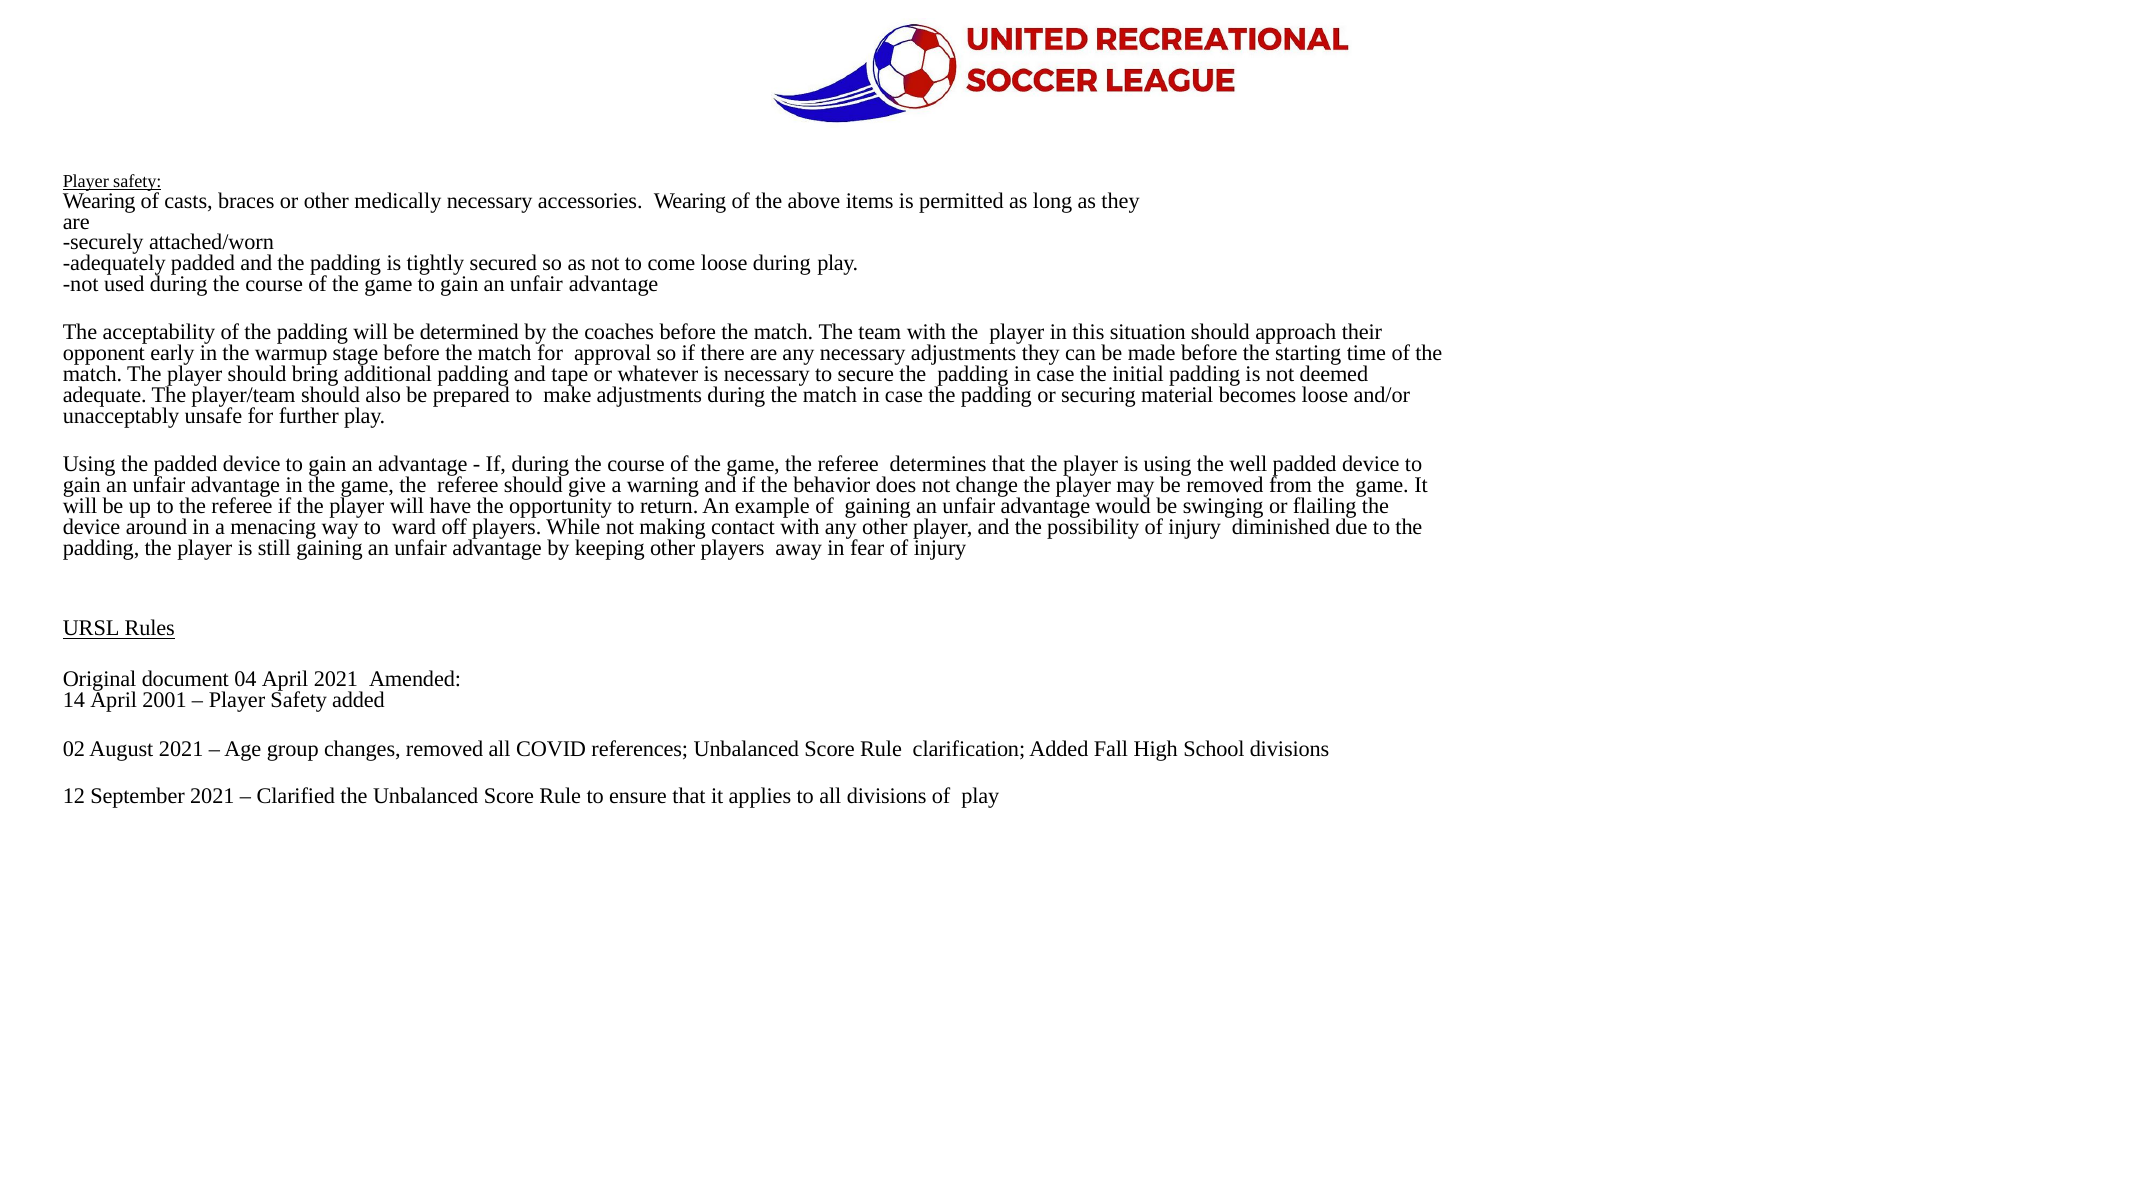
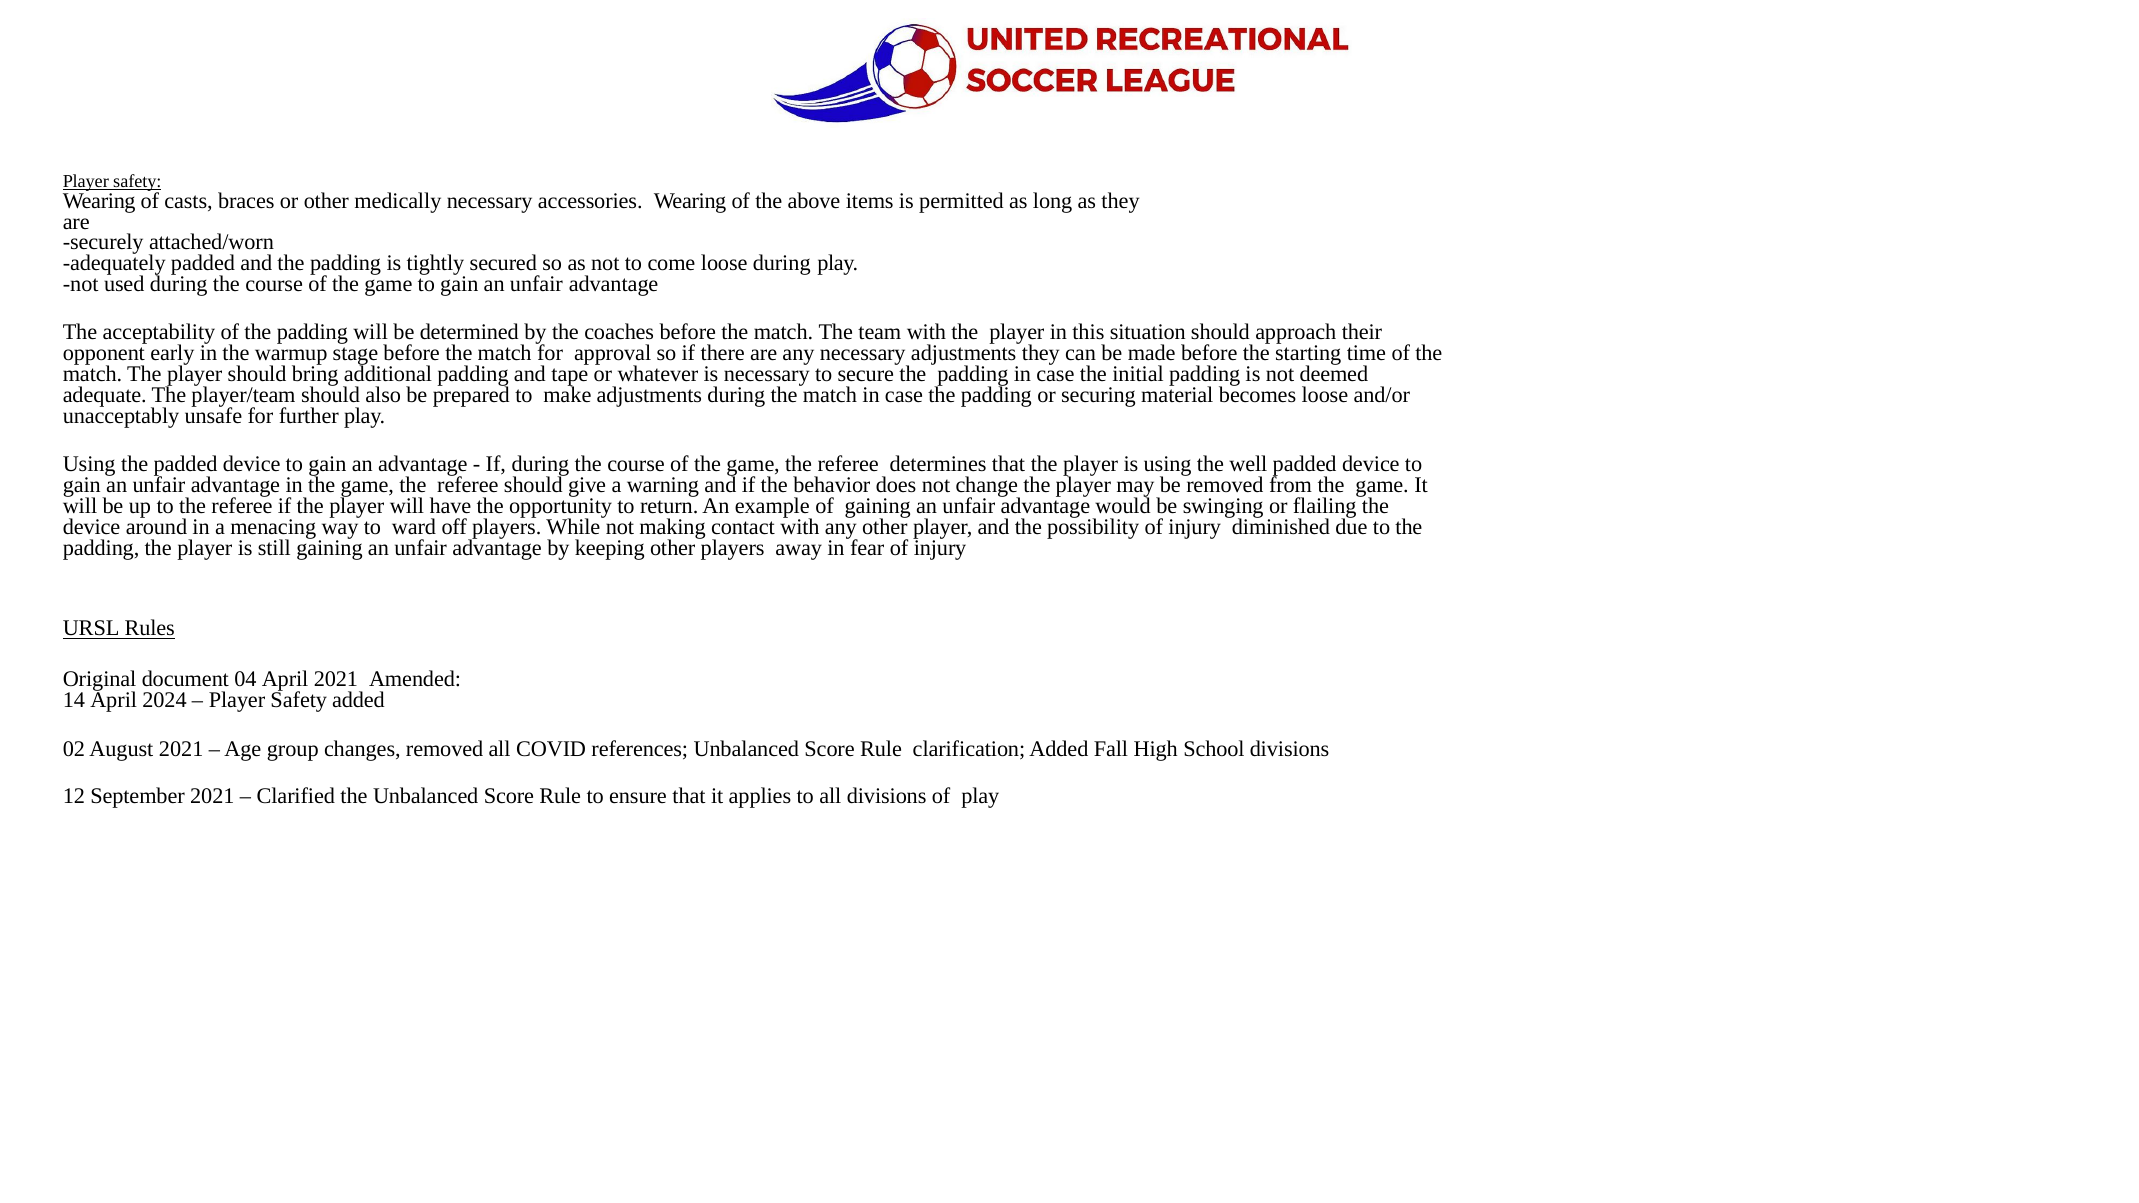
2001: 2001 -> 2024
